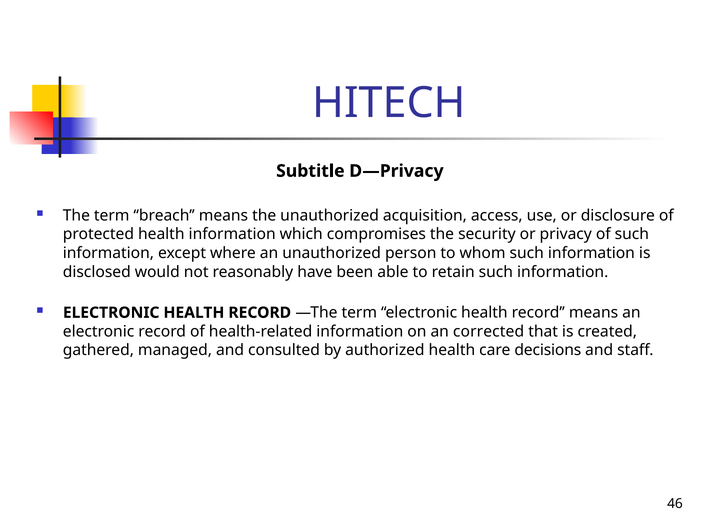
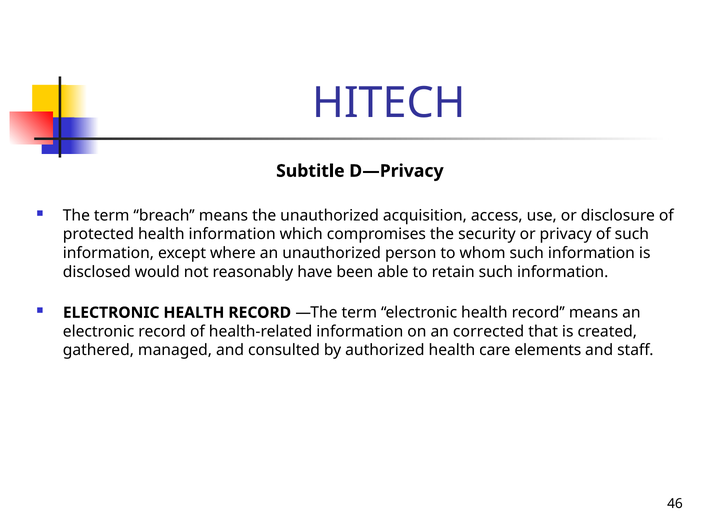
decisions: decisions -> elements
